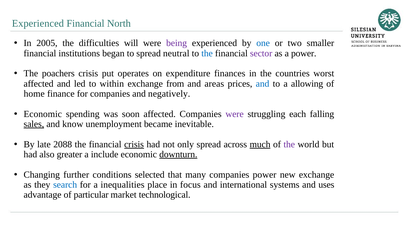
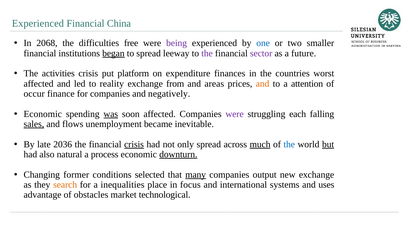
North: North -> China
2005: 2005 -> 2068
will: will -> free
began underline: none -> present
neutral: neutral -> leeway
the at (207, 53) colour: blue -> purple
a power: power -> future
poachers: poachers -> activities
operates: operates -> platform
within: within -> reality
and at (263, 83) colour: blue -> orange
allowing: allowing -> attention
home: home -> occur
was underline: none -> present
know: know -> flows
2088: 2088 -> 2036
the at (289, 144) colour: purple -> blue
but underline: none -> present
greater: greater -> natural
include: include -> process
further: further -> former
many underline: none -> present
companies power: power -> output
search colour: blue -> orange
particular: particular -> obstacles
